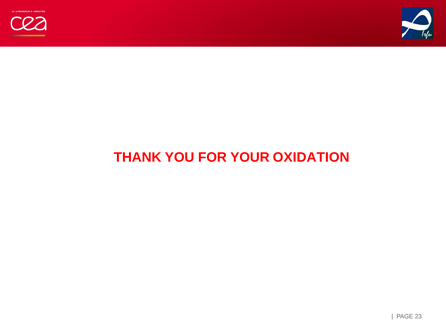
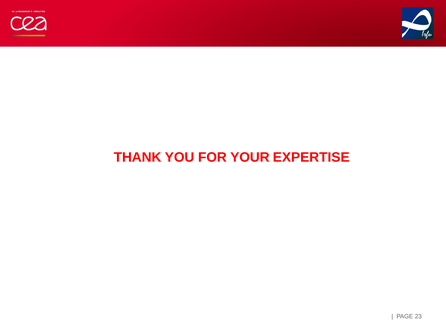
OXIDATION: OXIDATION -> EXPERTISE
